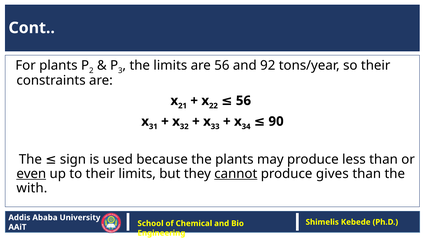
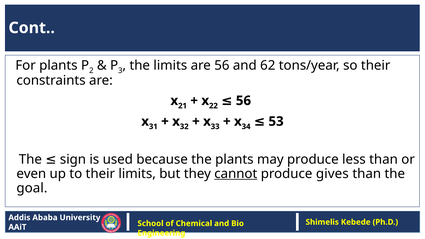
92: 92 -> 62
90: 90 -> 53
even underline: present -> none
with: with -> goal
